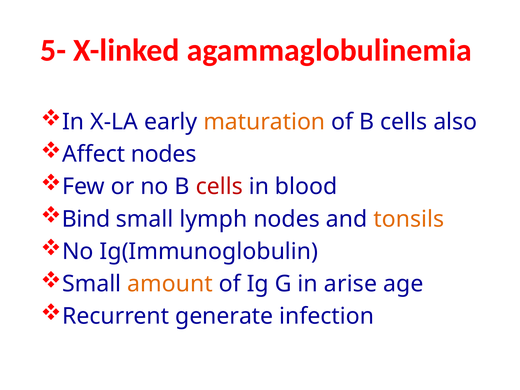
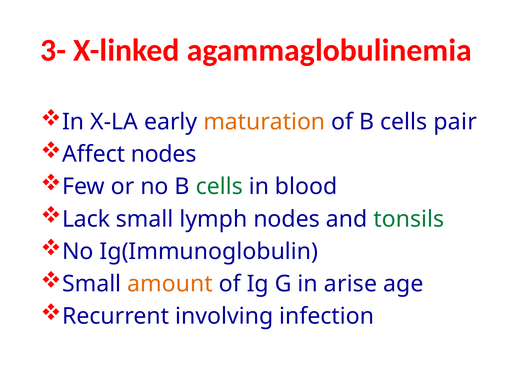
5-: 5- -> 3-
also: also -> pair
cells at (219, 187) colour: red -> green
Bind: Bind -> Lack
tonsils colour: orange -> green
generate: generate -> involving
